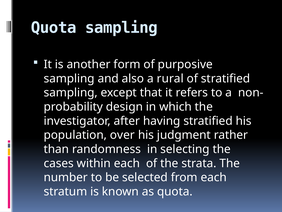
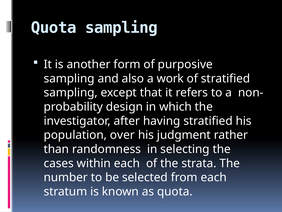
rural: rural -> work
